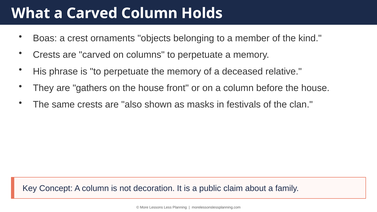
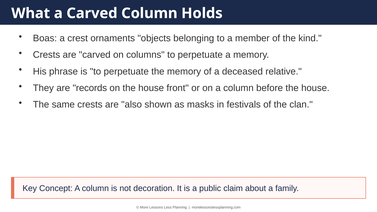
gathers: gathers -> records
